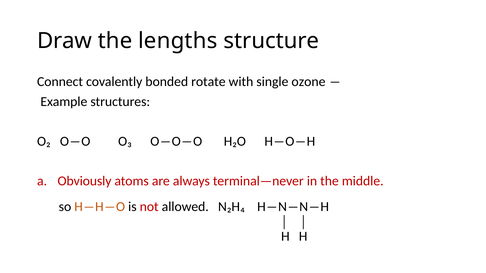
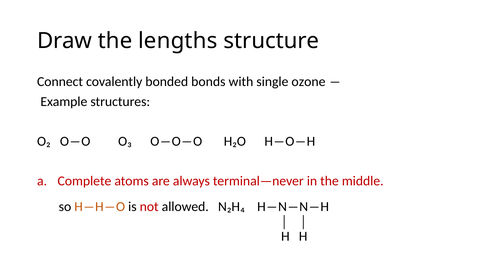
rotate: rotate -> bonds
Obviously: Obviously -> Complete
